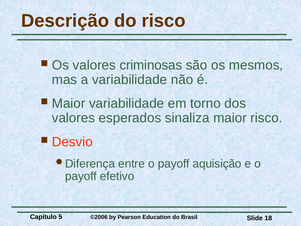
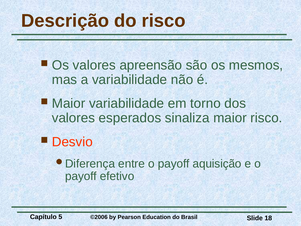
criminosas: criminosas -> apreensão
